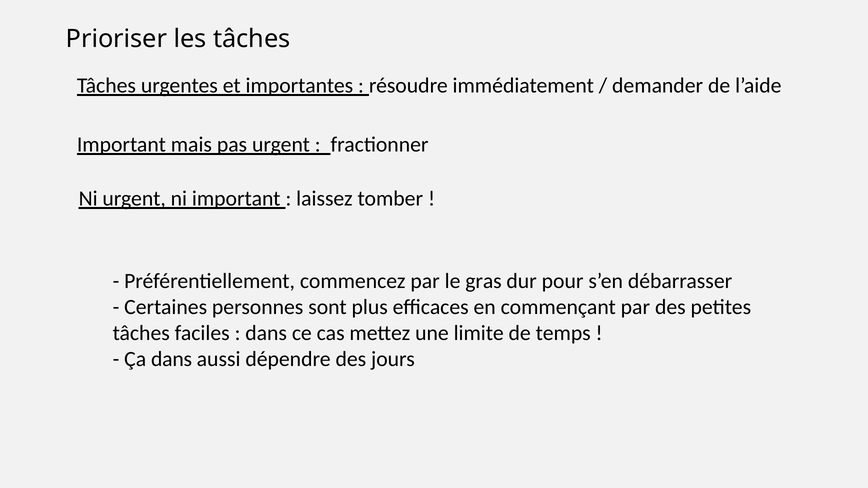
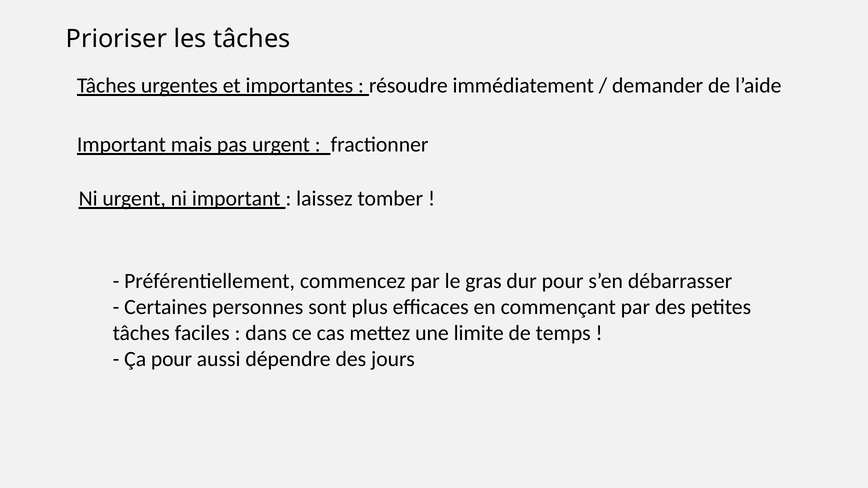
Ça dans: dans -> pour
